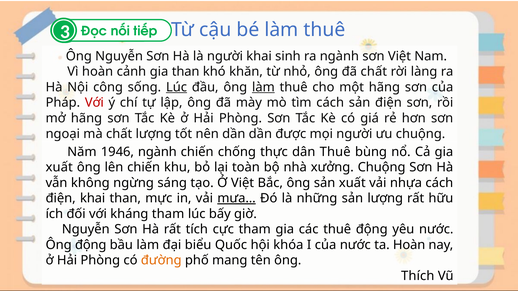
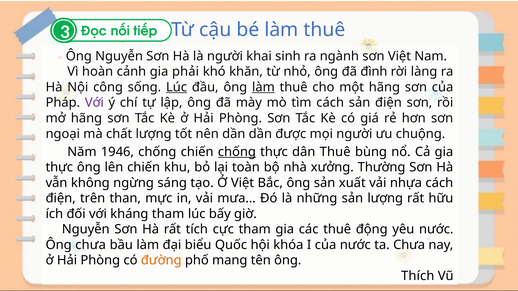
gia than: than -> phải
đã chất: chất -> đình
Với at (94, 103) colour: red -> purple
1946 ngành: ngành -> chống
chống at (237, 152) underline: none -> present
xuất at (59, 167): xuất -> thực
xưởng Chuộng: Chuộng -> Thường
điện khai: khai -> trên
mưa… underline: present -> none
Ông động: động -> chưa
ta Hoàn: Hoàn -> Chưa
